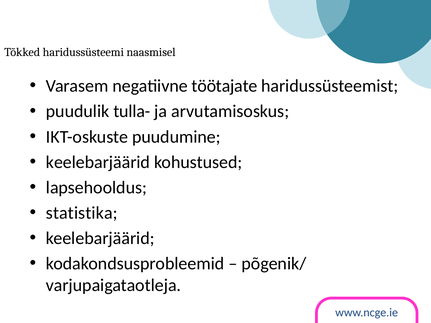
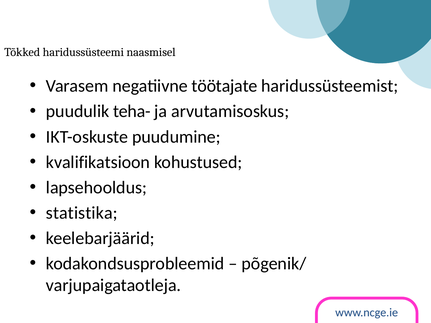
tulla-: tulla- -> teha-
keelebarjäärid at (98, 162): keelebarjäärid -> kvalifikatsioon
